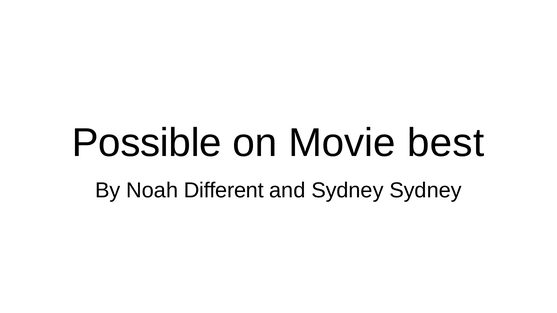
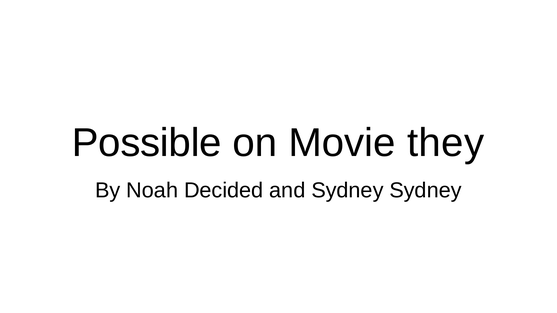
best: best -> they
Different: Different -> Decided
